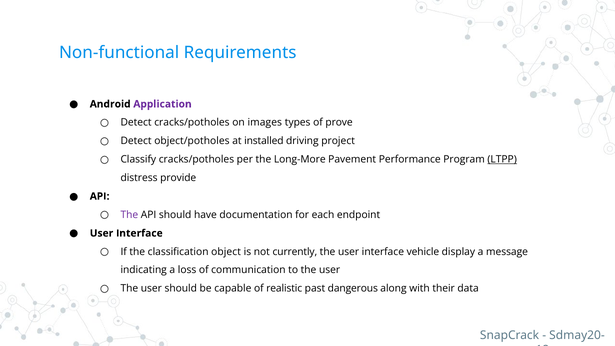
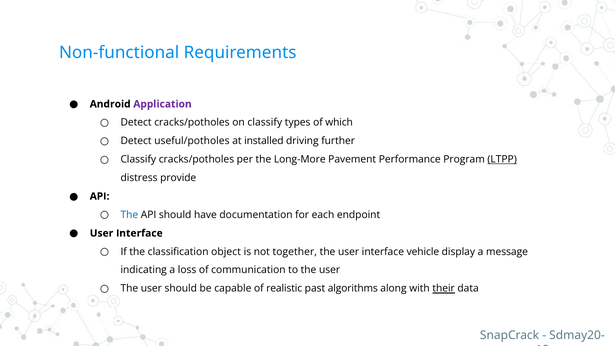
on images: images -> classify
prove: prove -> which
object/potholes: object/potholes -> useful/potholes
project: project -> further
The at (129, 215) colour: purple -> blue
currently: currently -> together
dangerous: dangerous -> algorithms
their underline: none -> present
